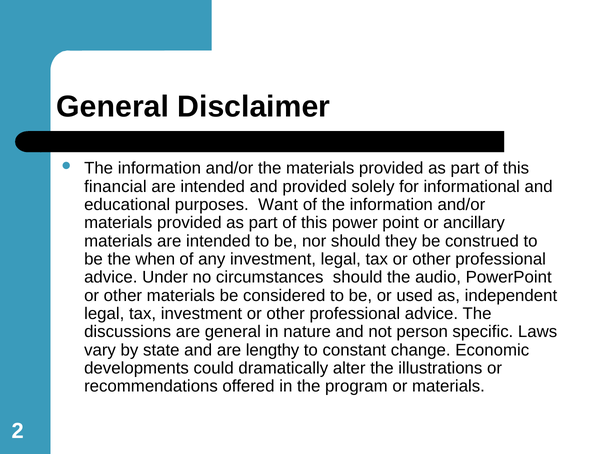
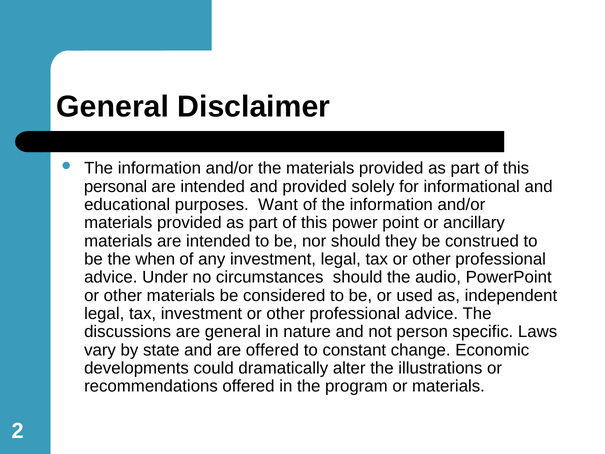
financial: financial -> personal
are lengthy: lengthy -> offered
